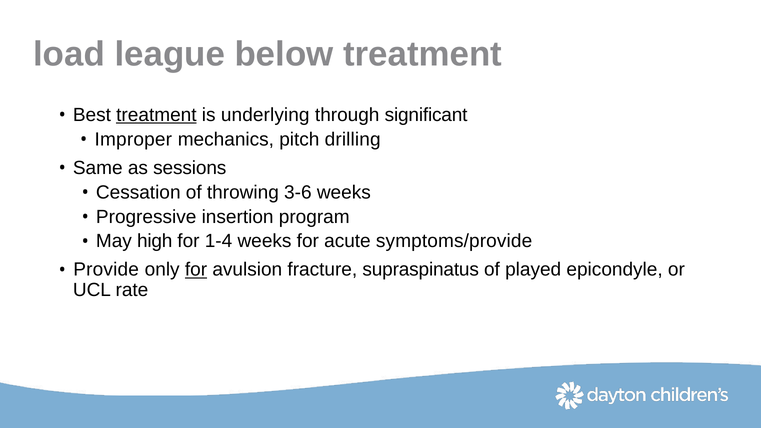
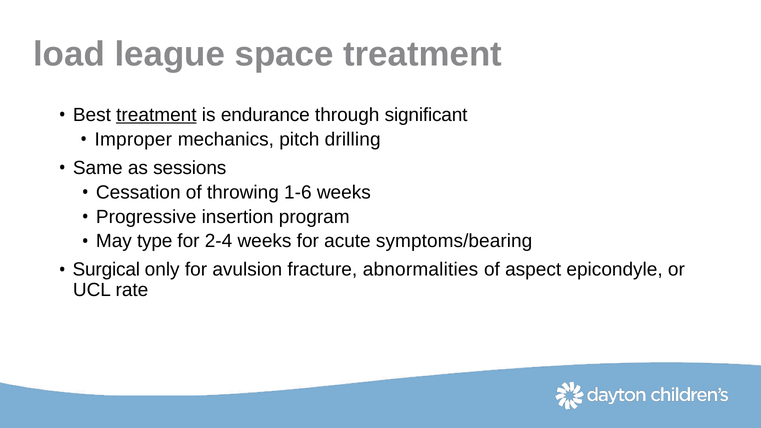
below: below -> space
underlying: underlying -> endurance
3-6: 3-6 -> 1-6
high: high -> type
1-4: 1-4 -> 2-4
symptoms/provide: symptoms/provide -> symptoms/bearing
Provide: Provide -> Surgical
for at (196, 270) underline: present -> none
supraspinatus: supraspinatus -> abnormalities
played: played -> aspect
